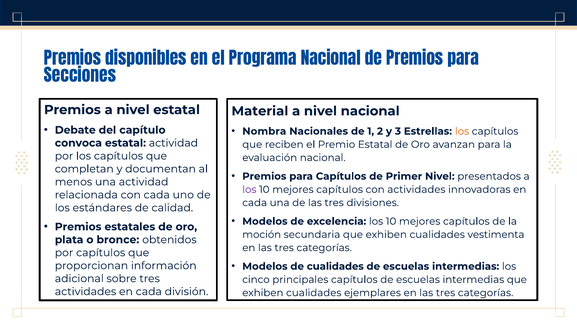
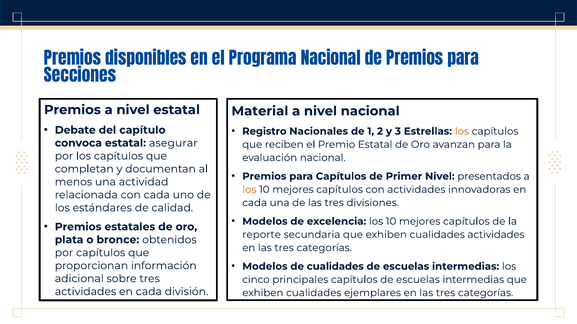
Nombra: Nombra -> Registro
estatal actividad: actividad -> asegurar
los at (249, 190) colour: purple -> orange
moción: moción -> reporte
cualidades vestimenta: vestimenta -> actividades
